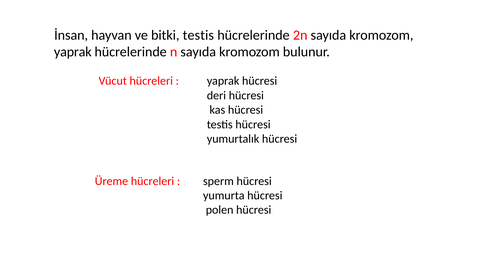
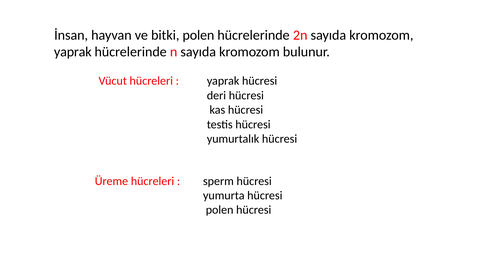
bitki testis: testis -> polen
